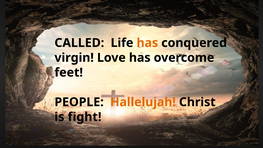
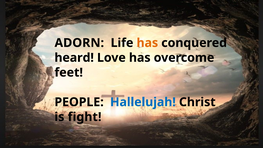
CALLED: CALLED -> ADORN
virgin: virgin -> heard
Hallelujah colour: orange -> blue
